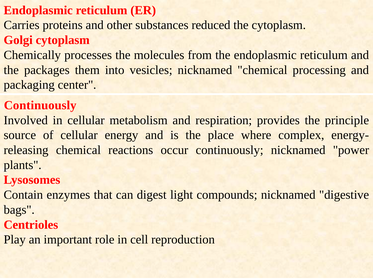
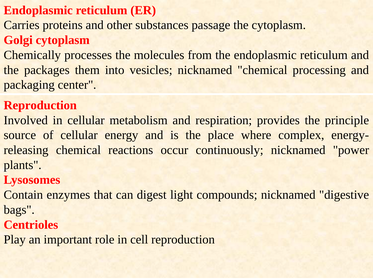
reduced: reduced -> passage
Continuously at (40, 105): Continuously -> Reproduction
